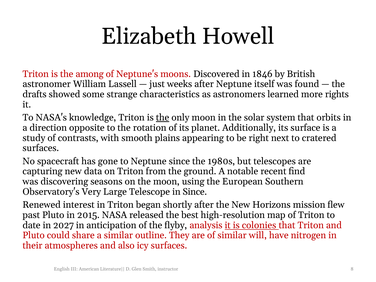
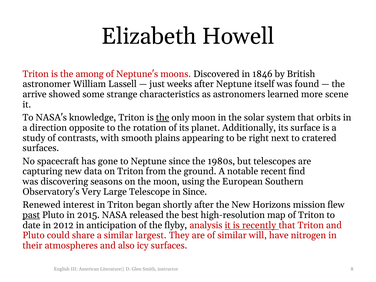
drafts: drafts -> arrive
rights: rights -> scene
past underline: none -> present
2027: 2027 -> 2012
colonies: colonies -> recently
outline: outline -> largest
